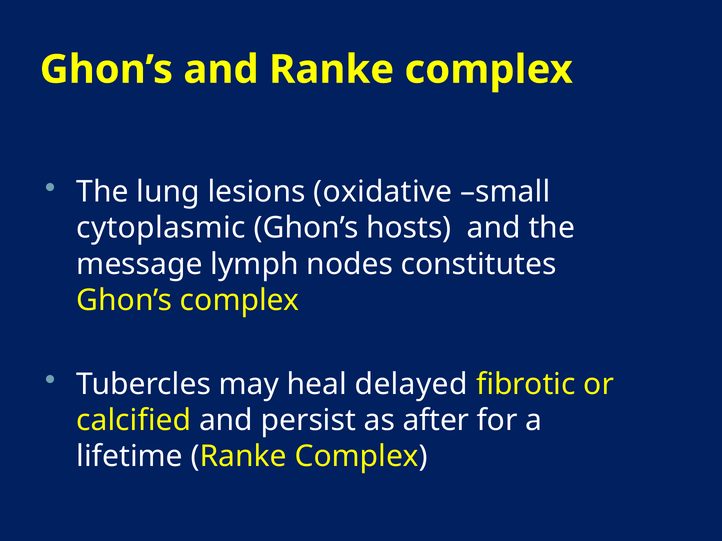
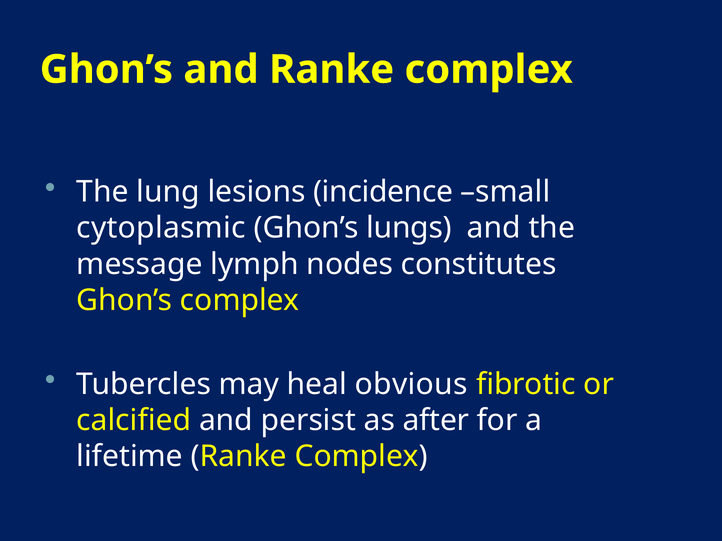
oxidative: oxidative -> incidence
hosts: hosts -> lungs
delayed: delayed -> obvious
